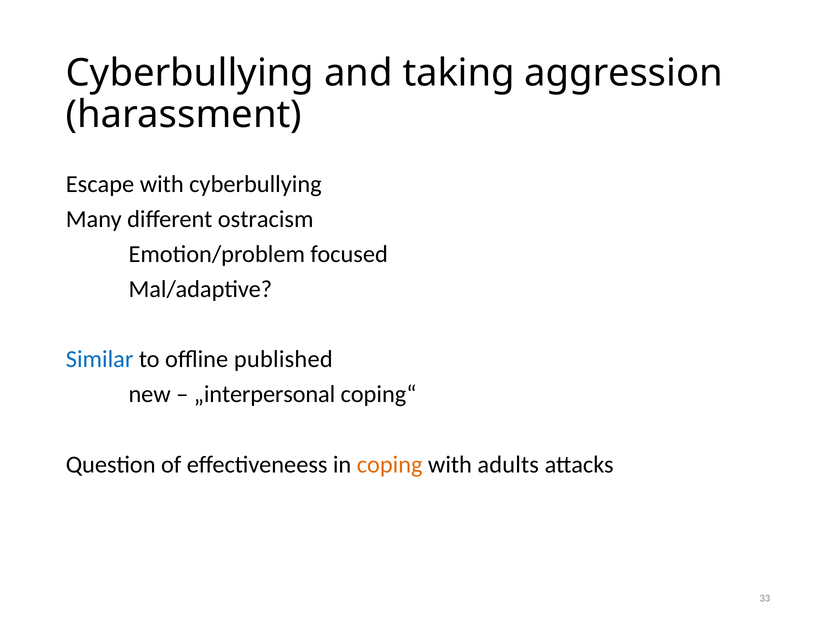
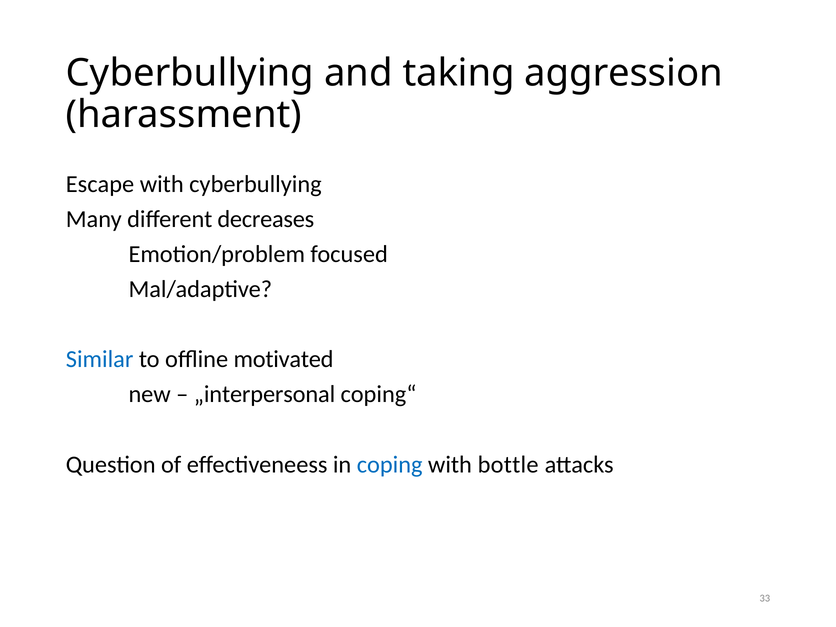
ostracism: ostracism -> decreases
published: published -> motivated
coping colour: orange -> blue
adults: adults -> bottle
